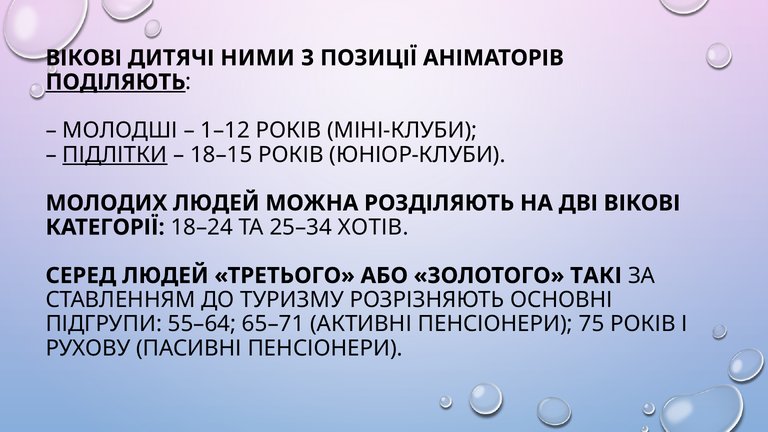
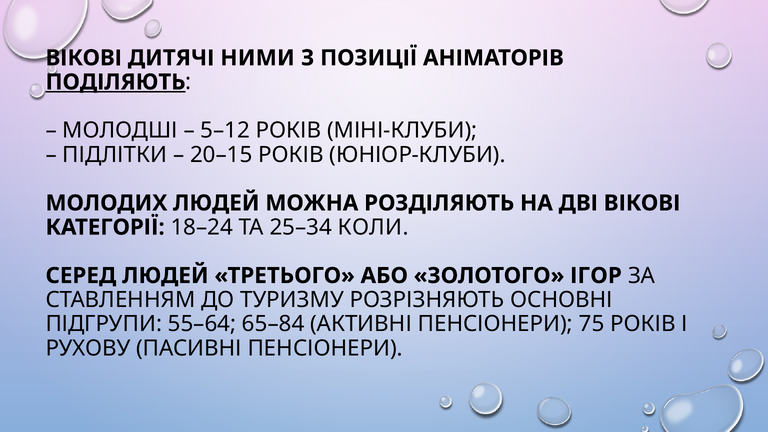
1–12: 1–12 -> 5–12
ПІДЛІТКИ underline: present -> none
18–15: 18–15 -> 20–15
ХОТІВ: ХОТІВ -> КОЛИ
ТАКІ: ТАКІ -> ІГОР
65–71: 65–71 -> 65–84
